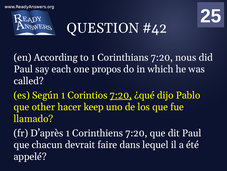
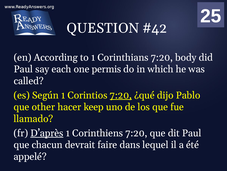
nous: nous -> body
propos: propos -> permis
D’après underline: none -> present
